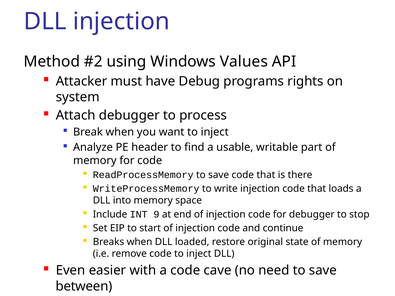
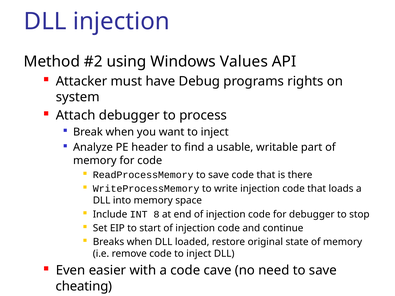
9: 9 -> 8
between: between -> cheating
